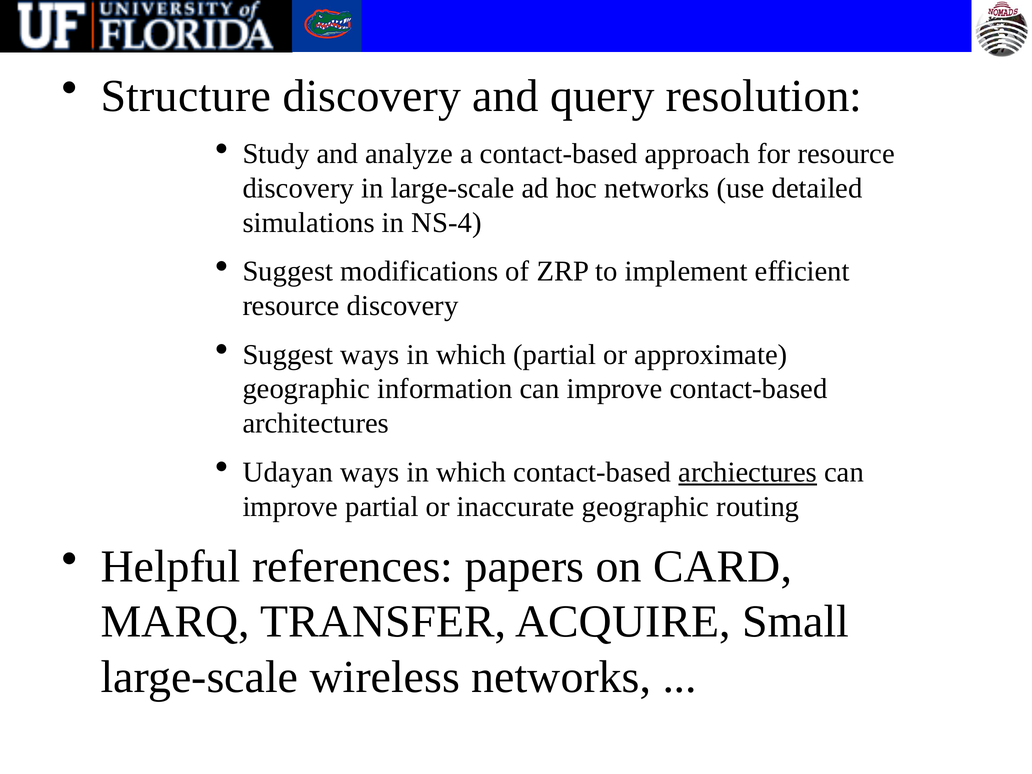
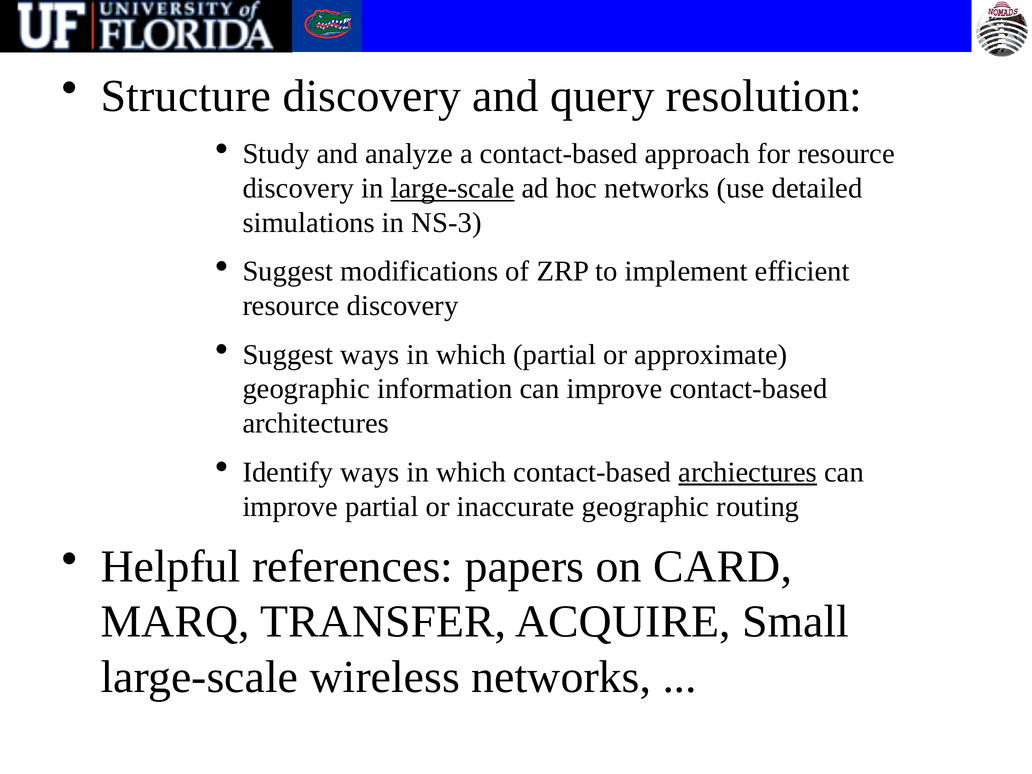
large-scale at (453, 188) underline: none -> present
NS-4: NS-4 -> NS-3
Udayan: Udayan -> Identify
